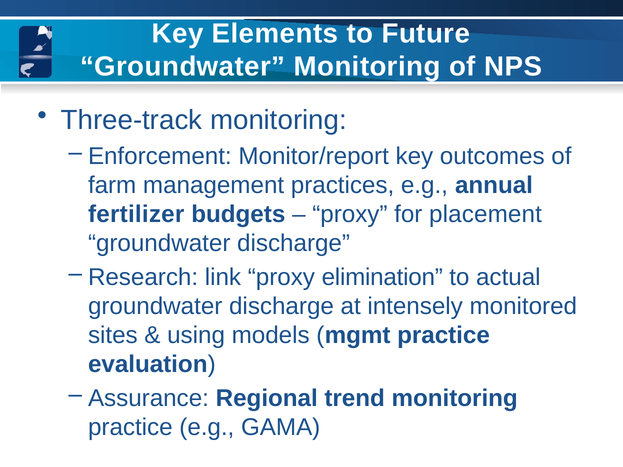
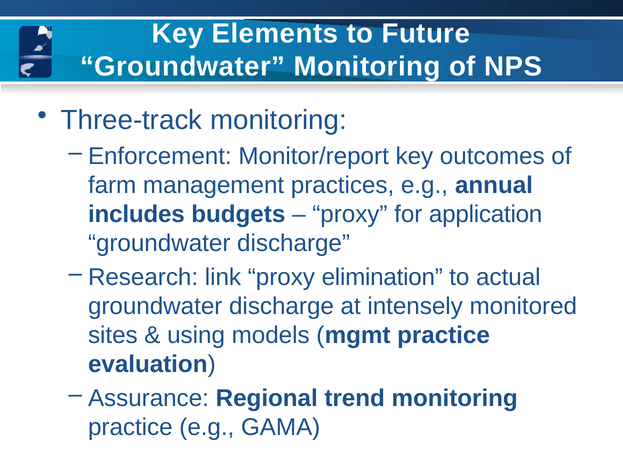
fertilizer: fertilizer -> includes
placement: placement -> application
